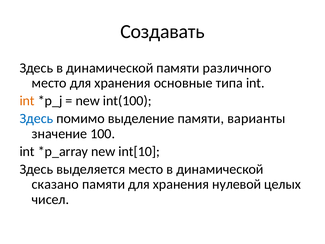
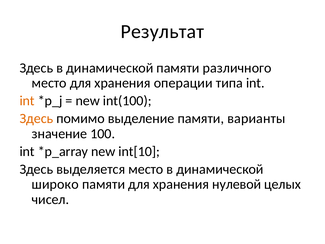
Создавать: Создавать -> Результат
основные: основные -> операции
Здесь at (36, 118) colour: blue -> orange
сказано: сказано -> широко
